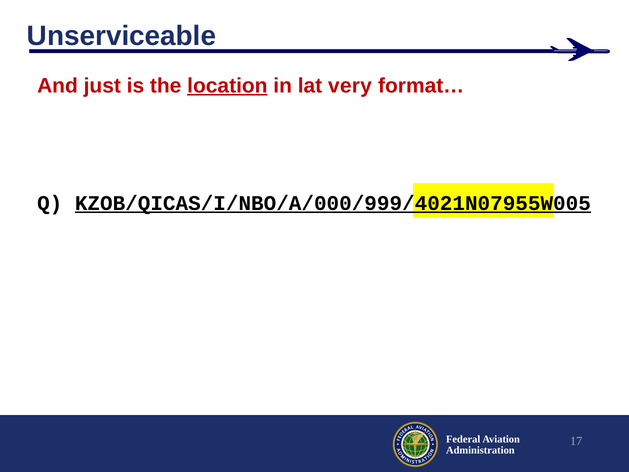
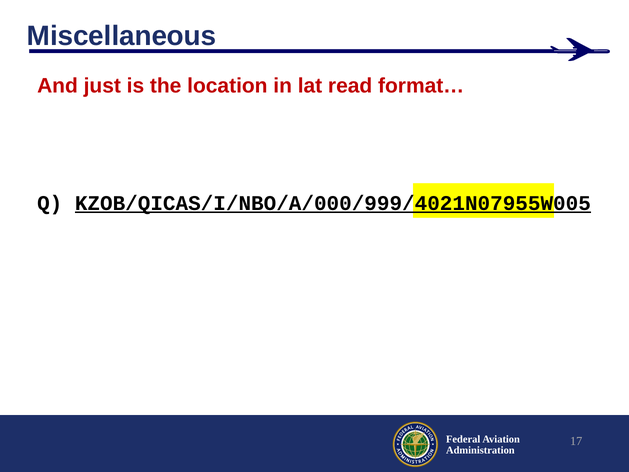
Unserviceable: Unserviceable -> Miscellaneous
location underline: present -> none
very: very -> read
